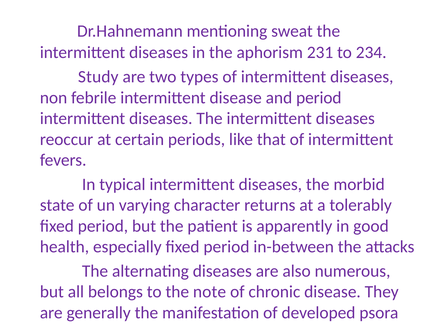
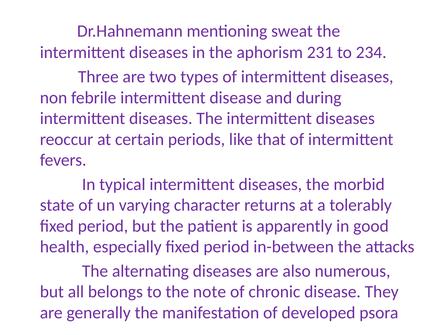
Study: Study -> Three
and period: period -> during
